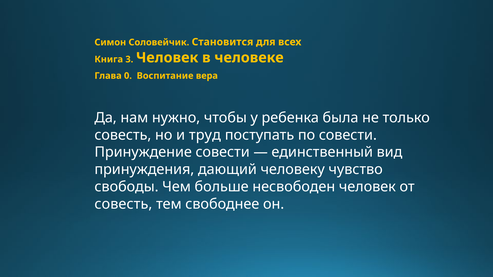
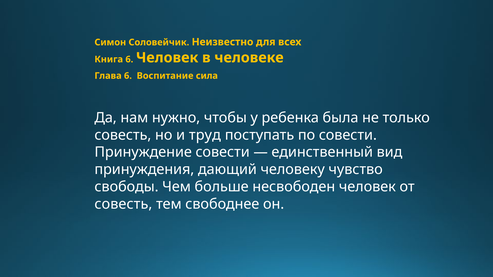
Становится: Становится -> Неизвестно
Книга 3: 3 -> 6
Глава 0: 0 -> 6
вера: вера -> сила
